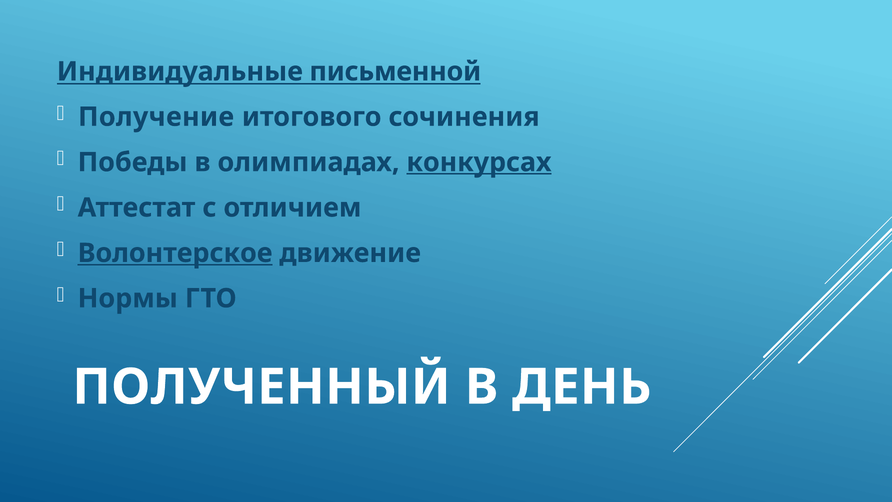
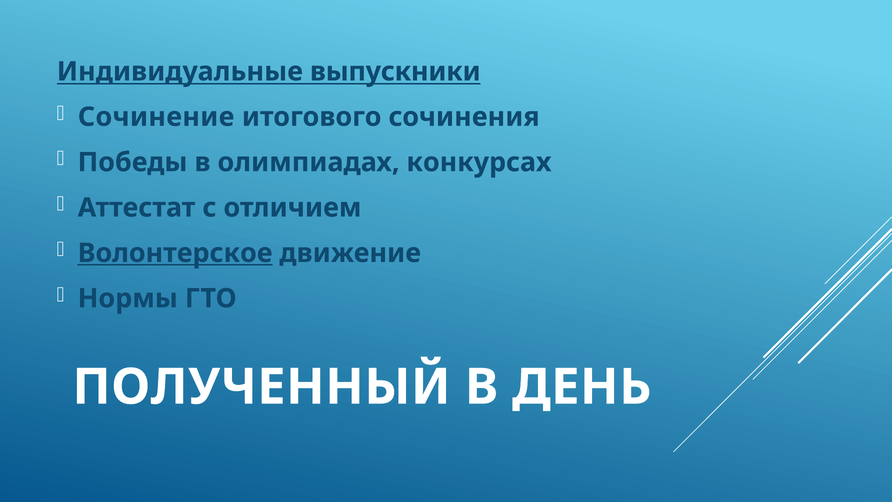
письменной: письменной -> выпускники
Получение: Получение -> Сочинение
конкурсах underline: present -> none
